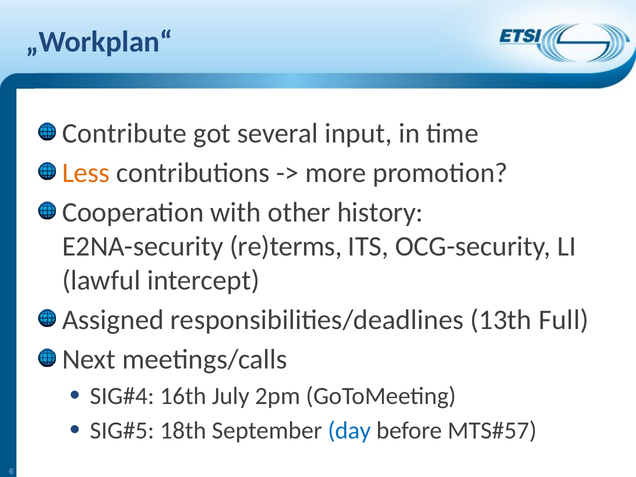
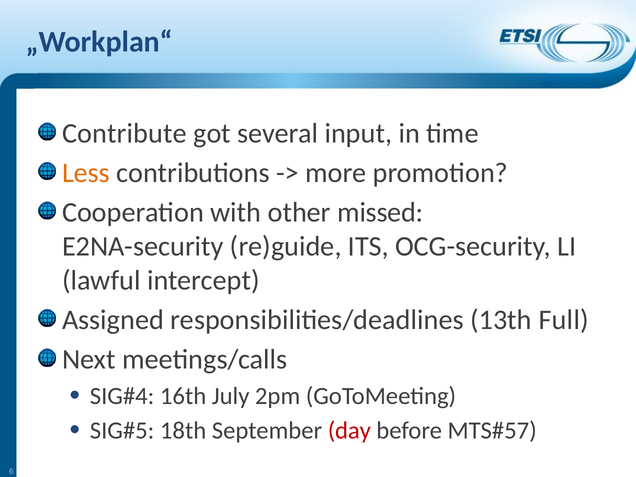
history: history -> missed
re)terms: re)terms -> re)guide
day colour: blue -> red
